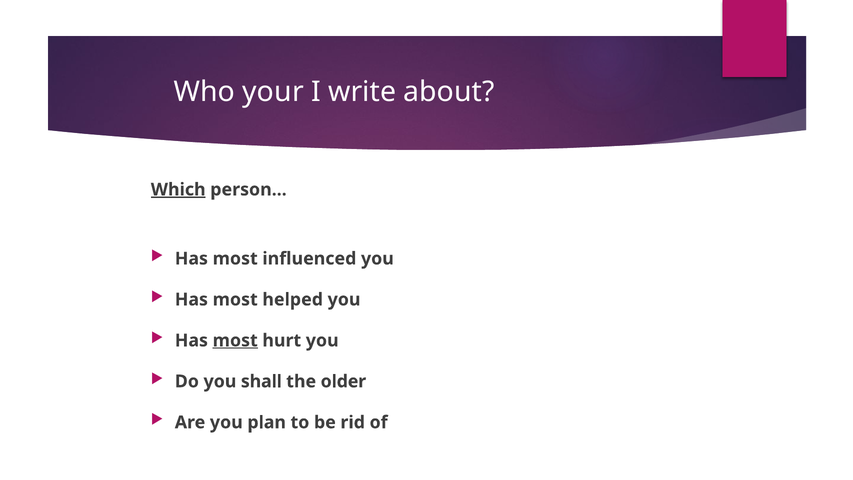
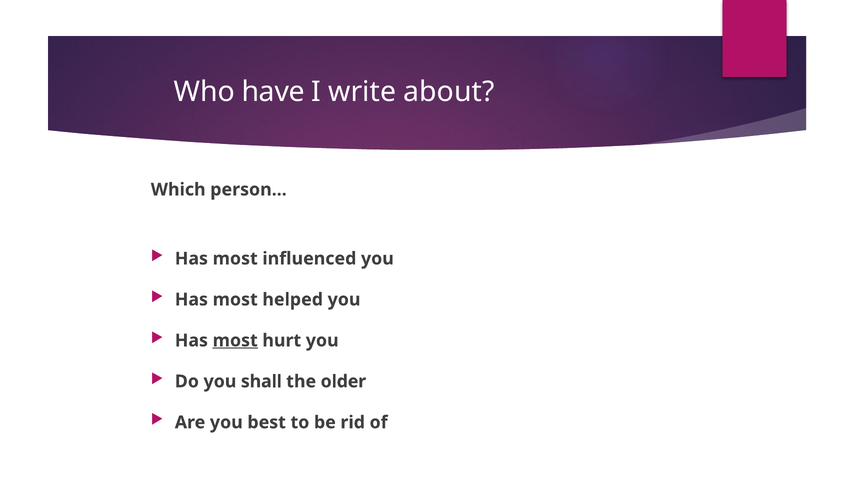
your: your -> have
Which underline: present -> none
plan: plan -> best
